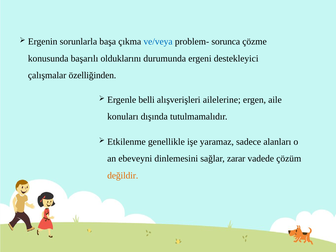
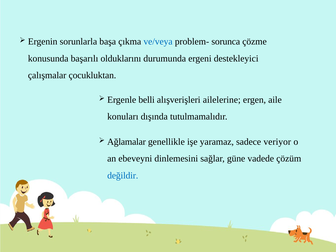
özelliğinden: özelliğinden -> çocukluktan
Etkilenme: Etkilenme -> Ağlamalar
alanları: alanları -> veriyor
zarar: zarar -> güne
değildir colour: orange -> blue
